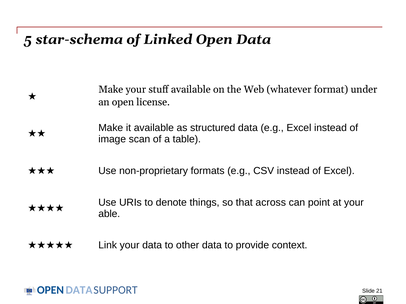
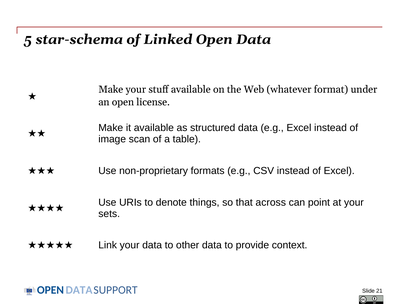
able: able -> sets
